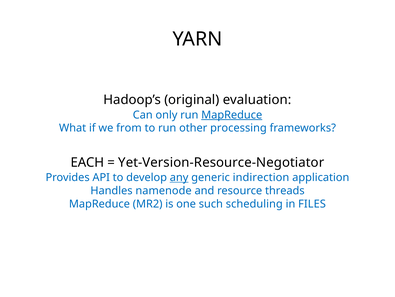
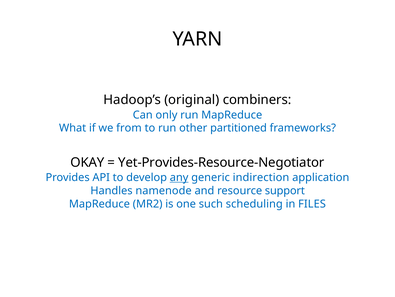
evaluation: evaluation -> combiners
MapReduce at (232, 115) underline: present -> none
processing: processing -> partitioned
EACH: EACH -> OKAY
Yet-Version-Resource-Negotiator: Yet-Version-Resource-Negotiator -> Yet-Provides-Resource-Negotiator
threads: threads -> support
